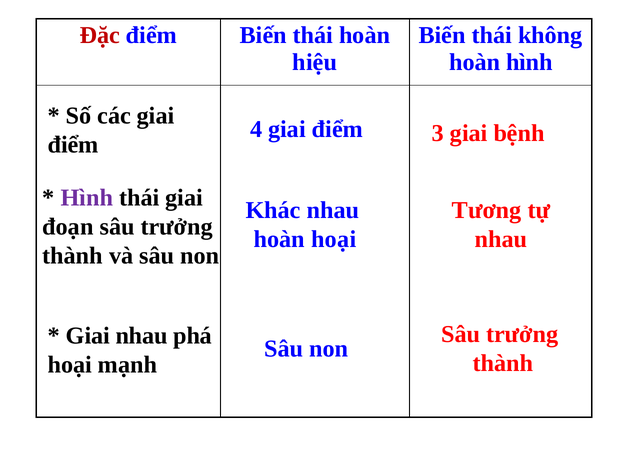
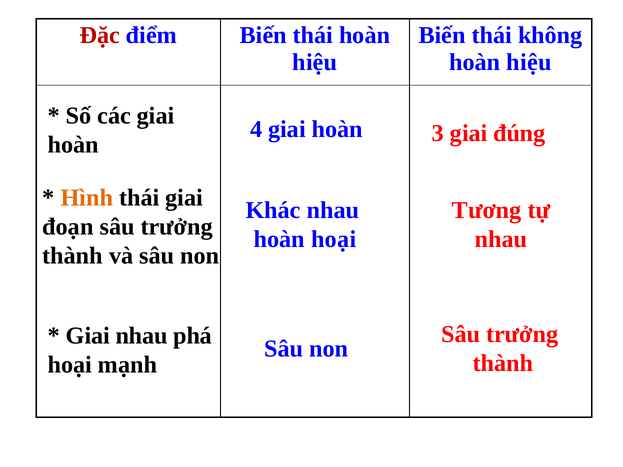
hình at (529, 62): hình -> hiệu
4 giai điểm: điểm -> hoàn
bệnh: bệnh -> đúng
điểm at (73, 145): điểm -> hoàn
Hình at (87, 198) colour: purple -> orange
